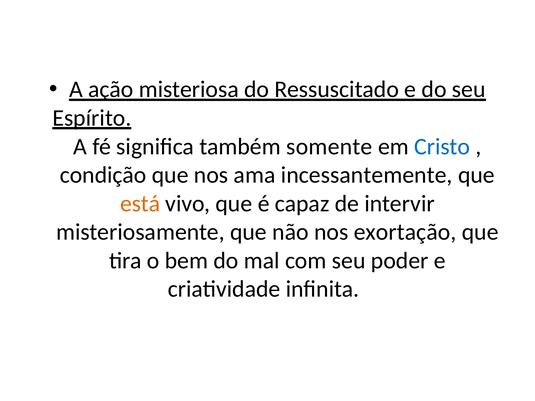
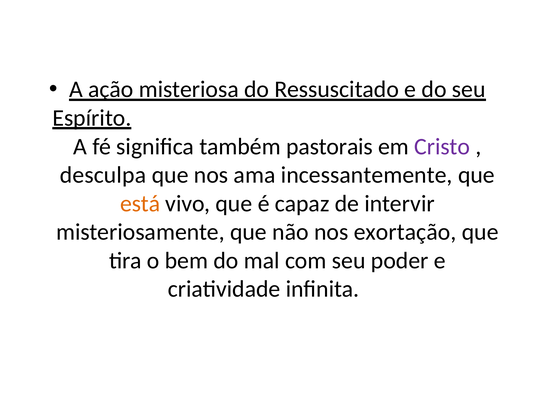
somente: somente -> pastorais
Cristo colour: blue -> purple
condição: condição -> desculpa
